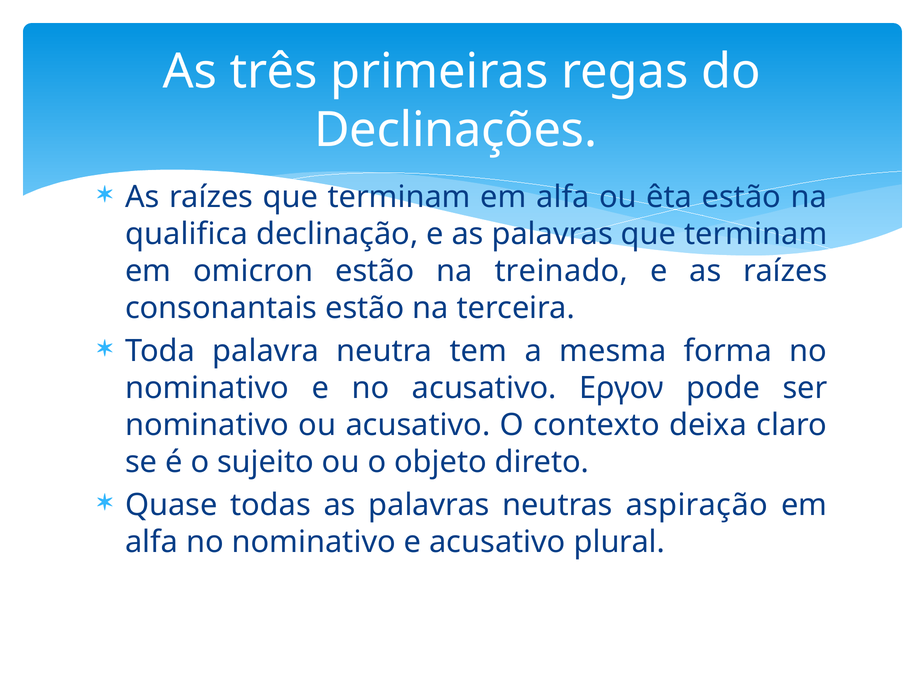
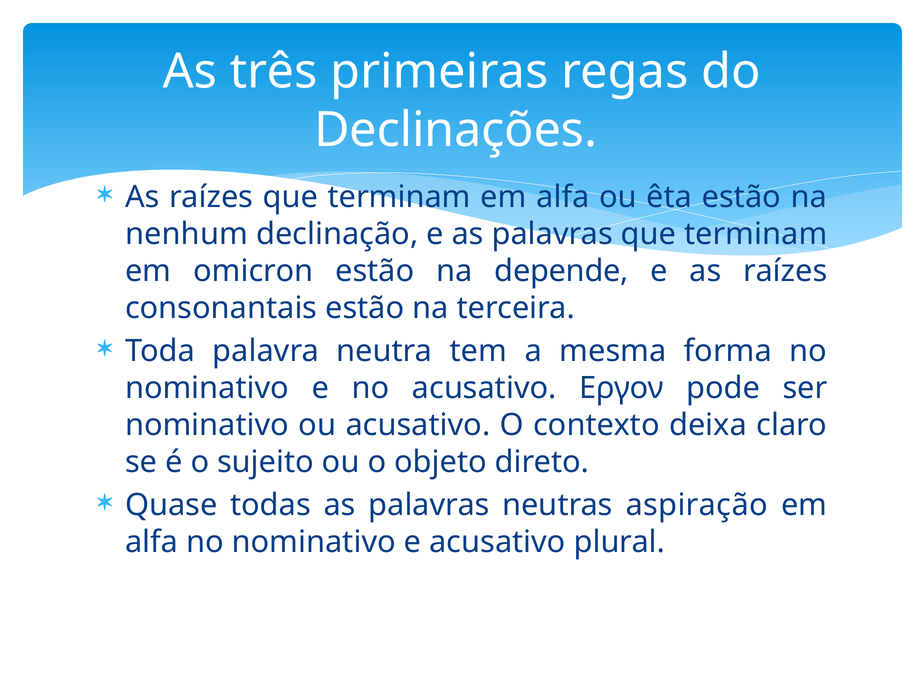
qualifica: qualifica -> nenhum
treinado: treinado -> depende
